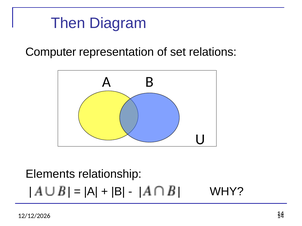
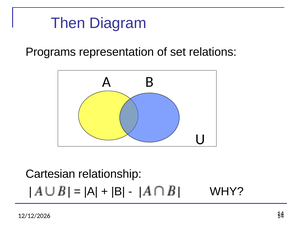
Computer: Computer -> Programs
Elements: Elements -> Cartesian
